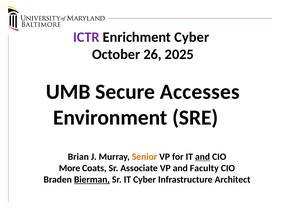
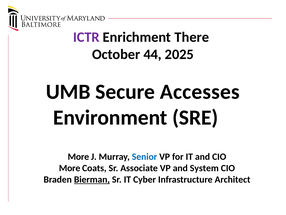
Enrichment Cyber: Cyber -> There
26: 26 -> 44
Brian at (78, 156): Brian -> More
Senior colour: orange -> blue
and at (203, 156) underline: present -> none
Faculty: Faculty -> System
